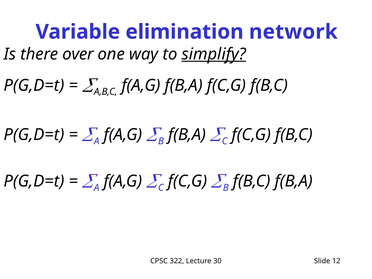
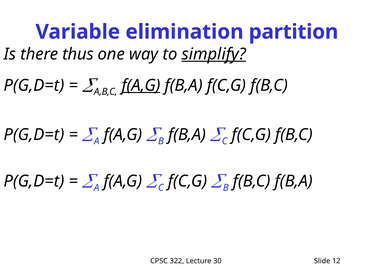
network: network -> partition
over: over -> thus
f(A,G at (141, 85) underline: none -> present
